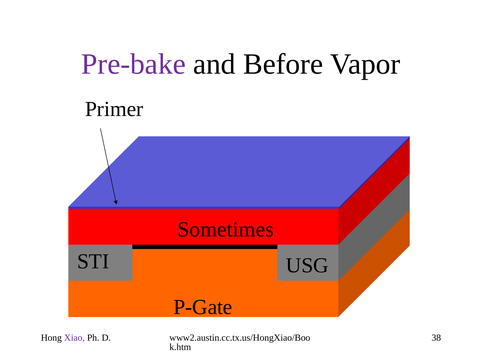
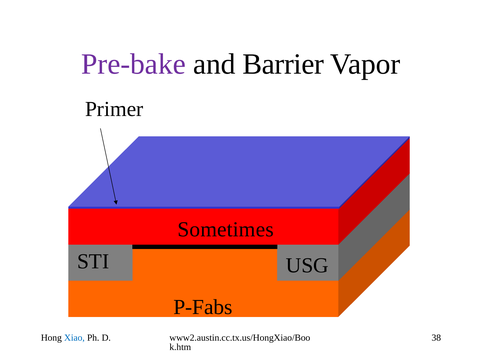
Before: Before -> Barrier
P-Gate: P-Gate -> P-Fabs
Xiao colour: purple -> blue
